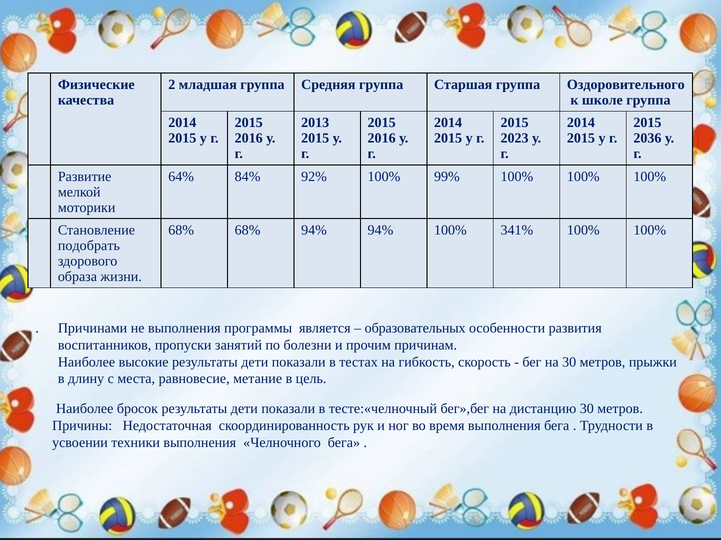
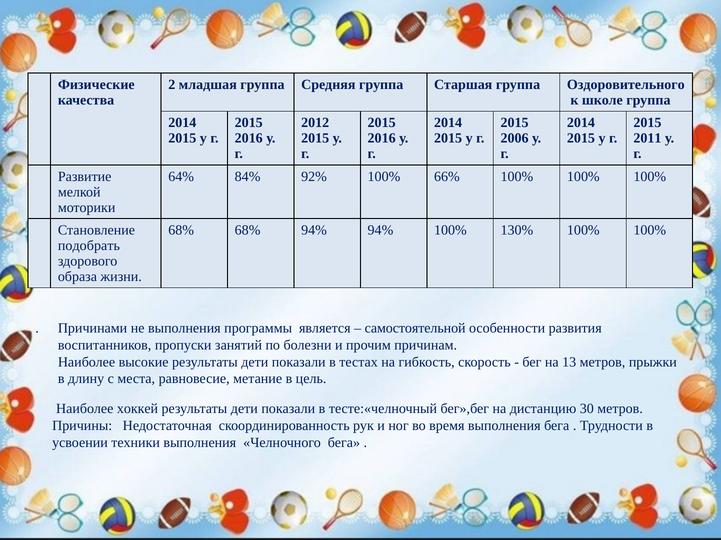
2013: 2013 -> 2012
2023: 2023 -> 2006
2036: 2036 -> 2011
99%: 99% -> 66%
341%: 341% -> 130%
образовательных: образовательных -> самостоятельной
на 30: 30 -> 13
бросок: бросок -> хоккей
